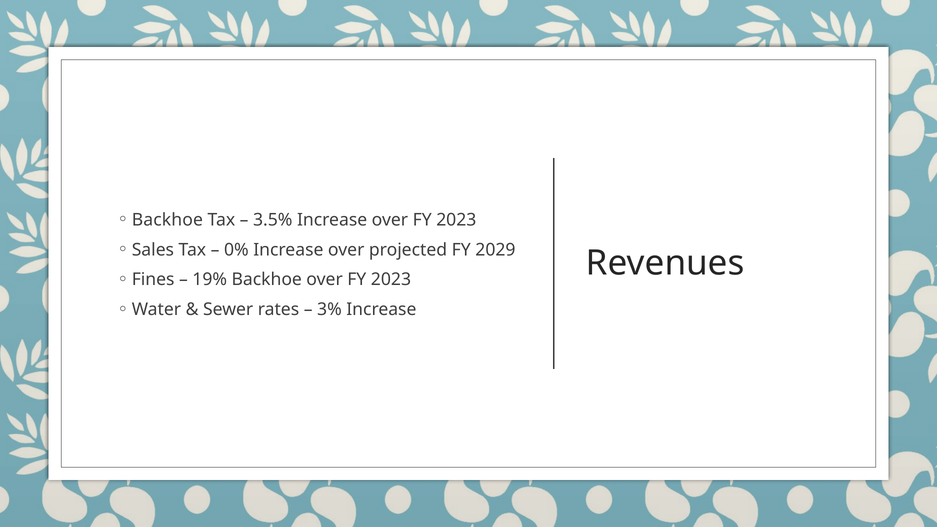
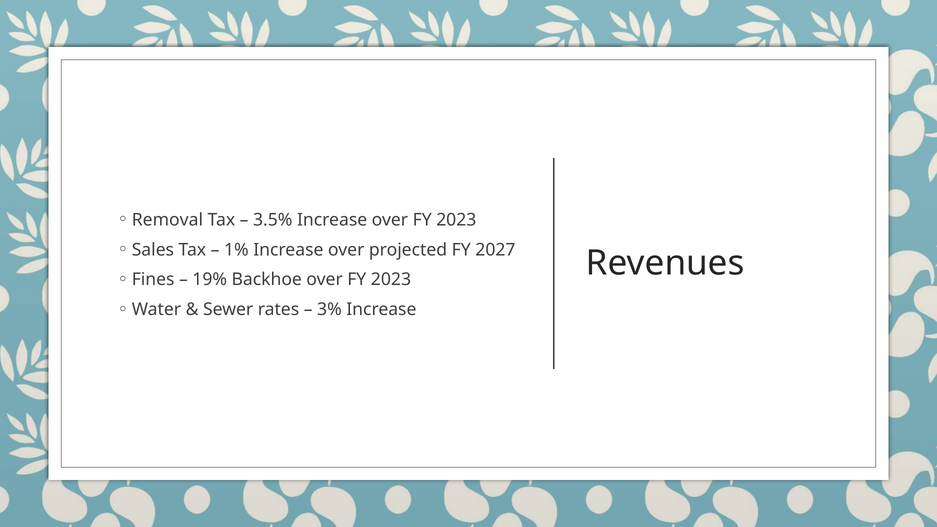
Backhoe at (167, 220): Backhoe -> Removal
0%: 0% -> 1%
2029: 2029 -> 2027
